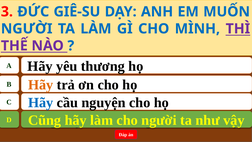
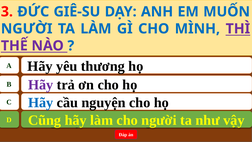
Hãy at (41, 85) colour: orange -> purple
